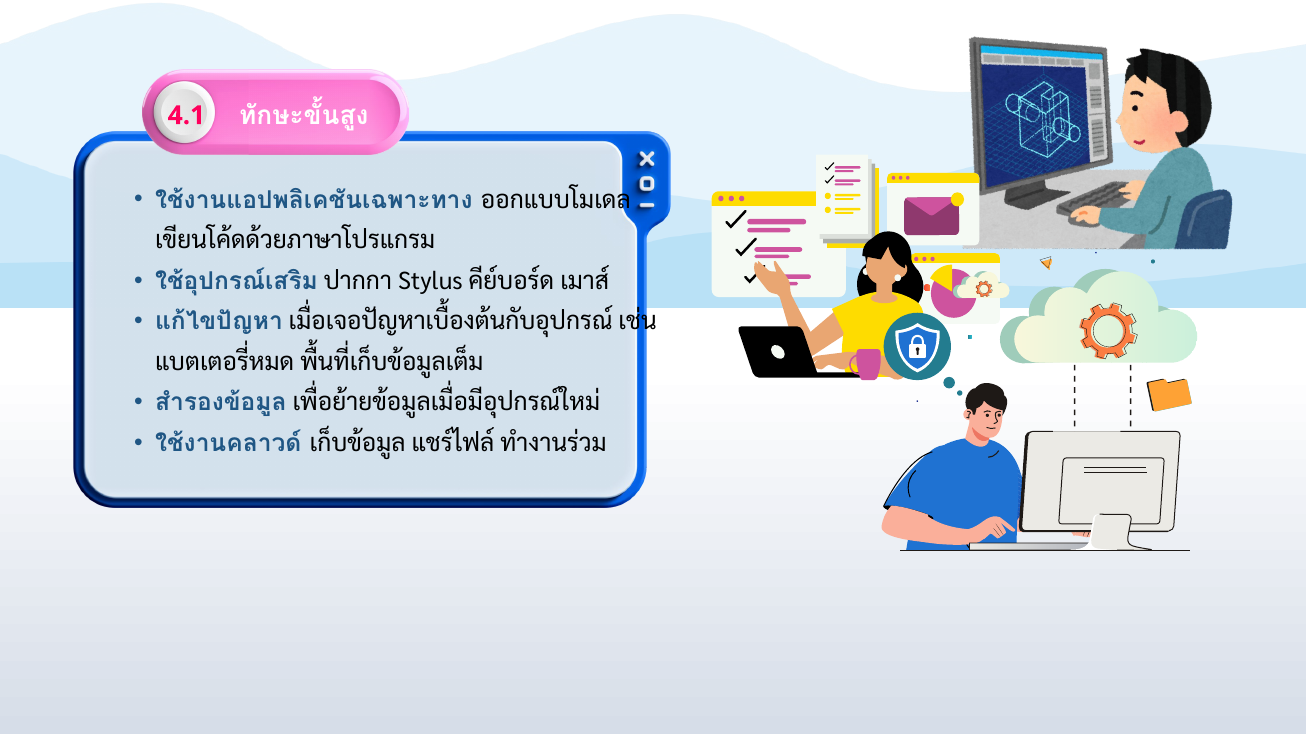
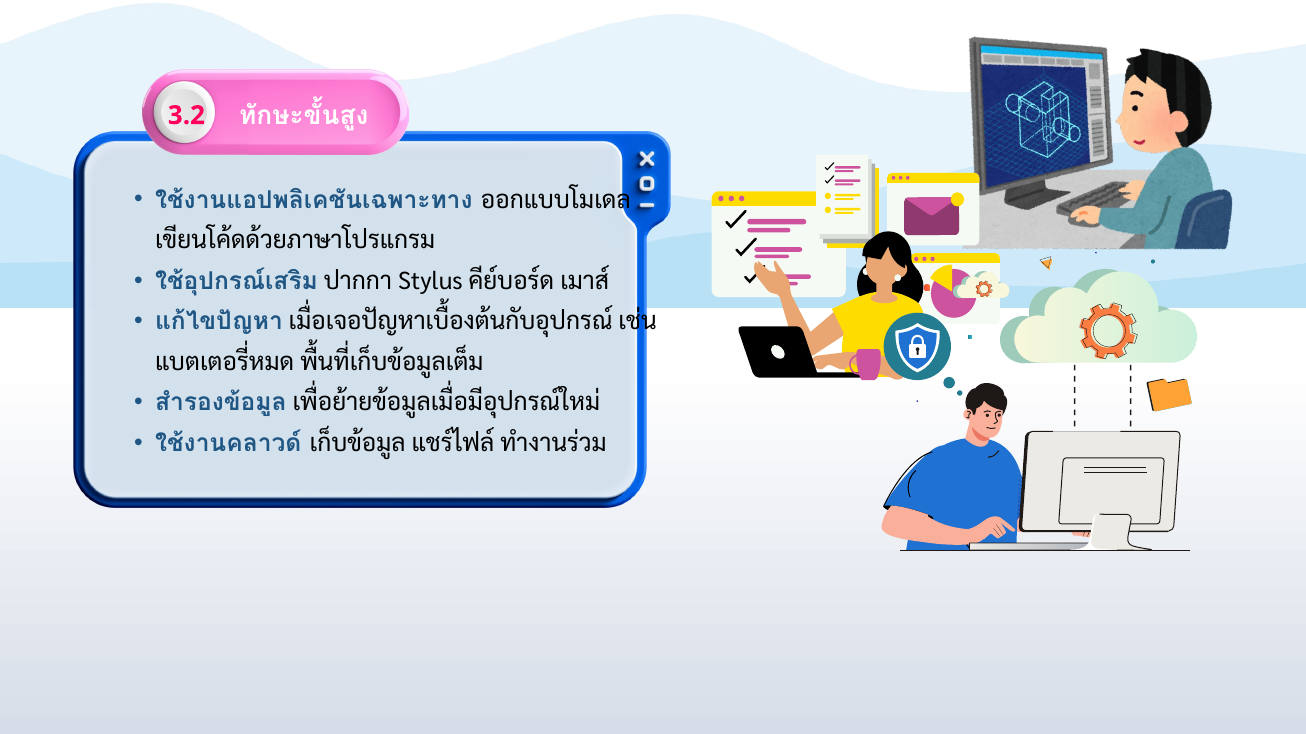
4.1: 4.1 -> 3.2
